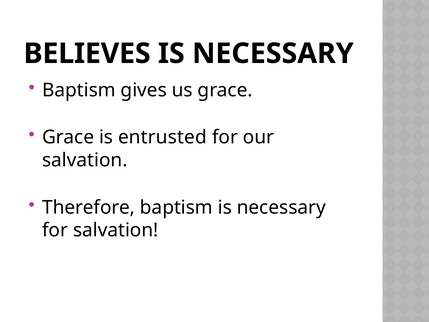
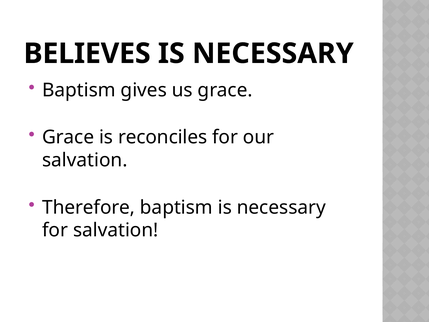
entrusted: entrusted -> reconciles
